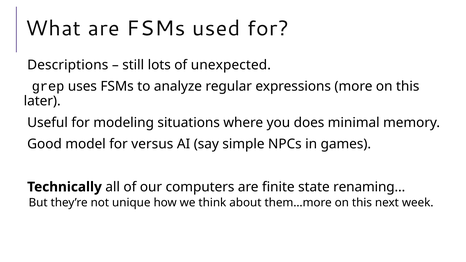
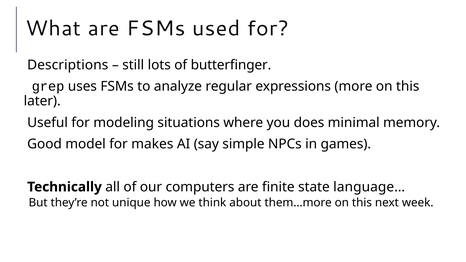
unexpected: unexpected -> butterfinger
versus: versus -> makes
renaming…: renaming… -> language…
